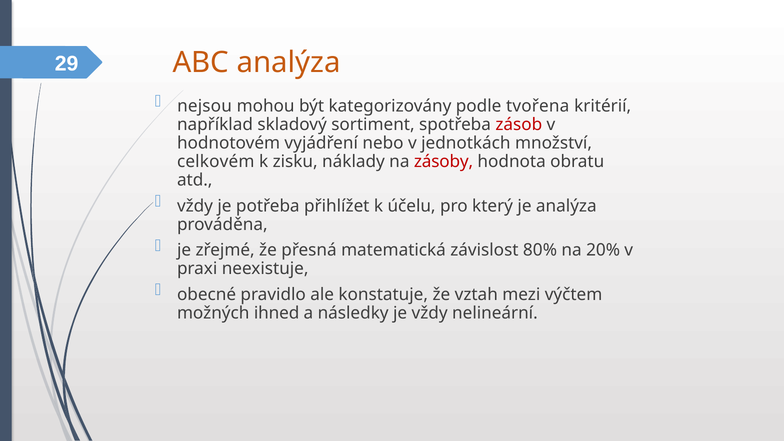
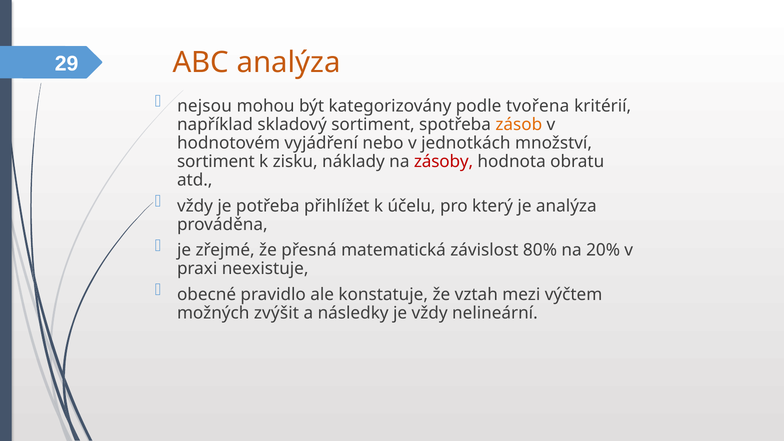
zásob colour: red -> orange
celkovém at (216, 162): celkovém -> sortiment
ihned: ihned -> zvýšit
